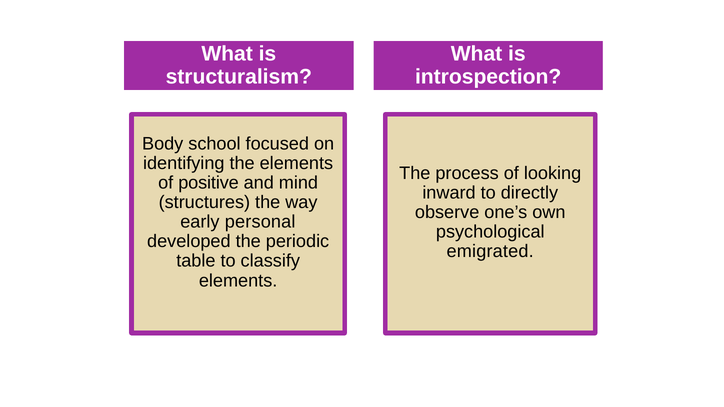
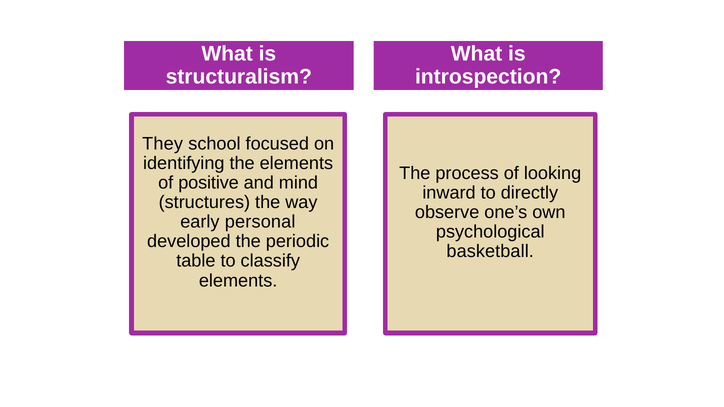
Body: Body -> They
emigrated: emigrated -> basketball
